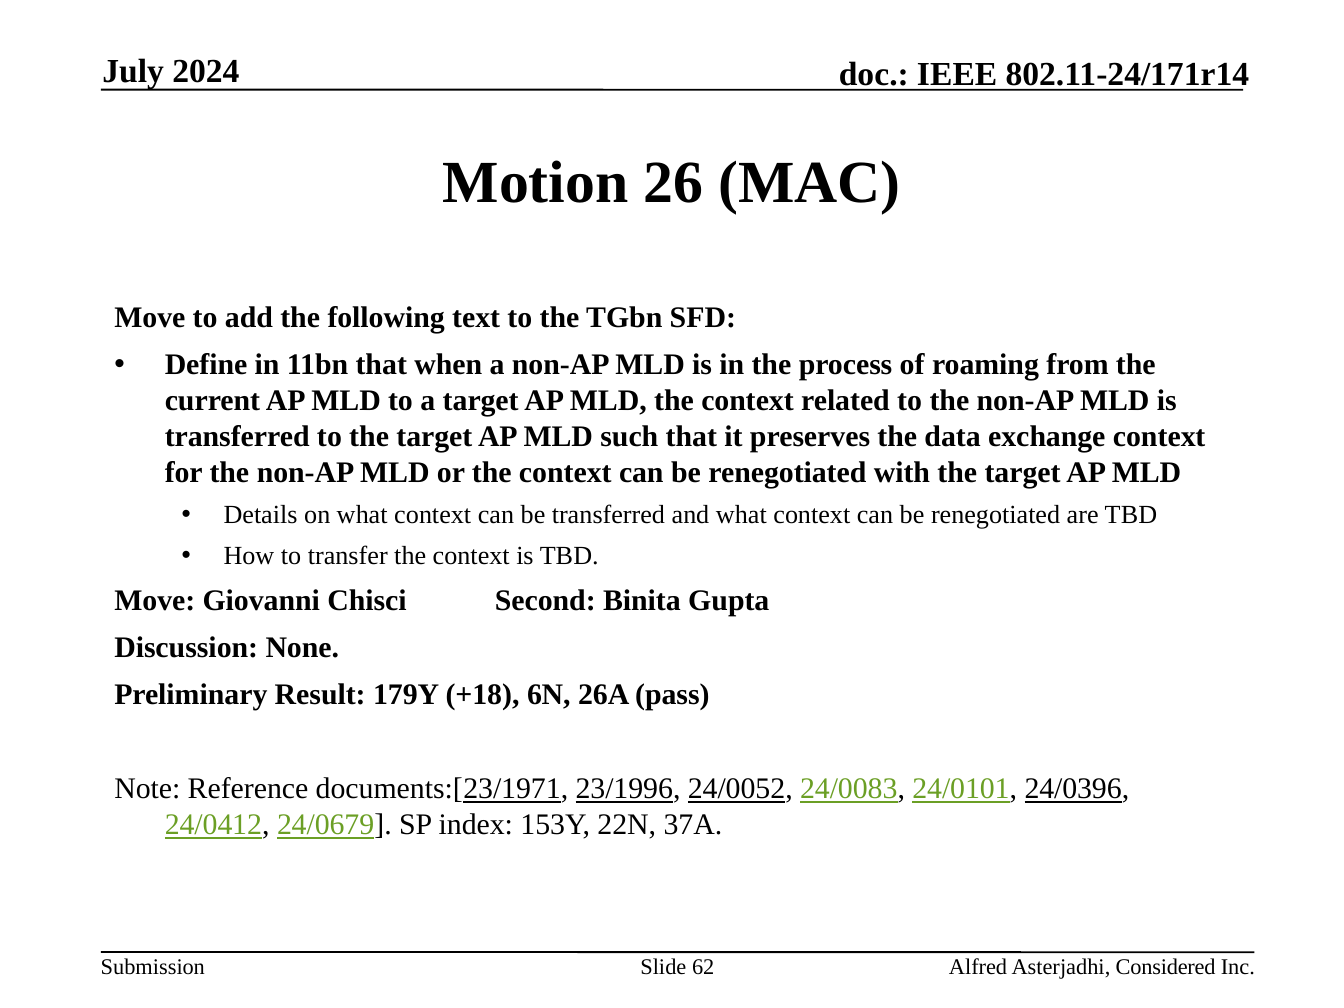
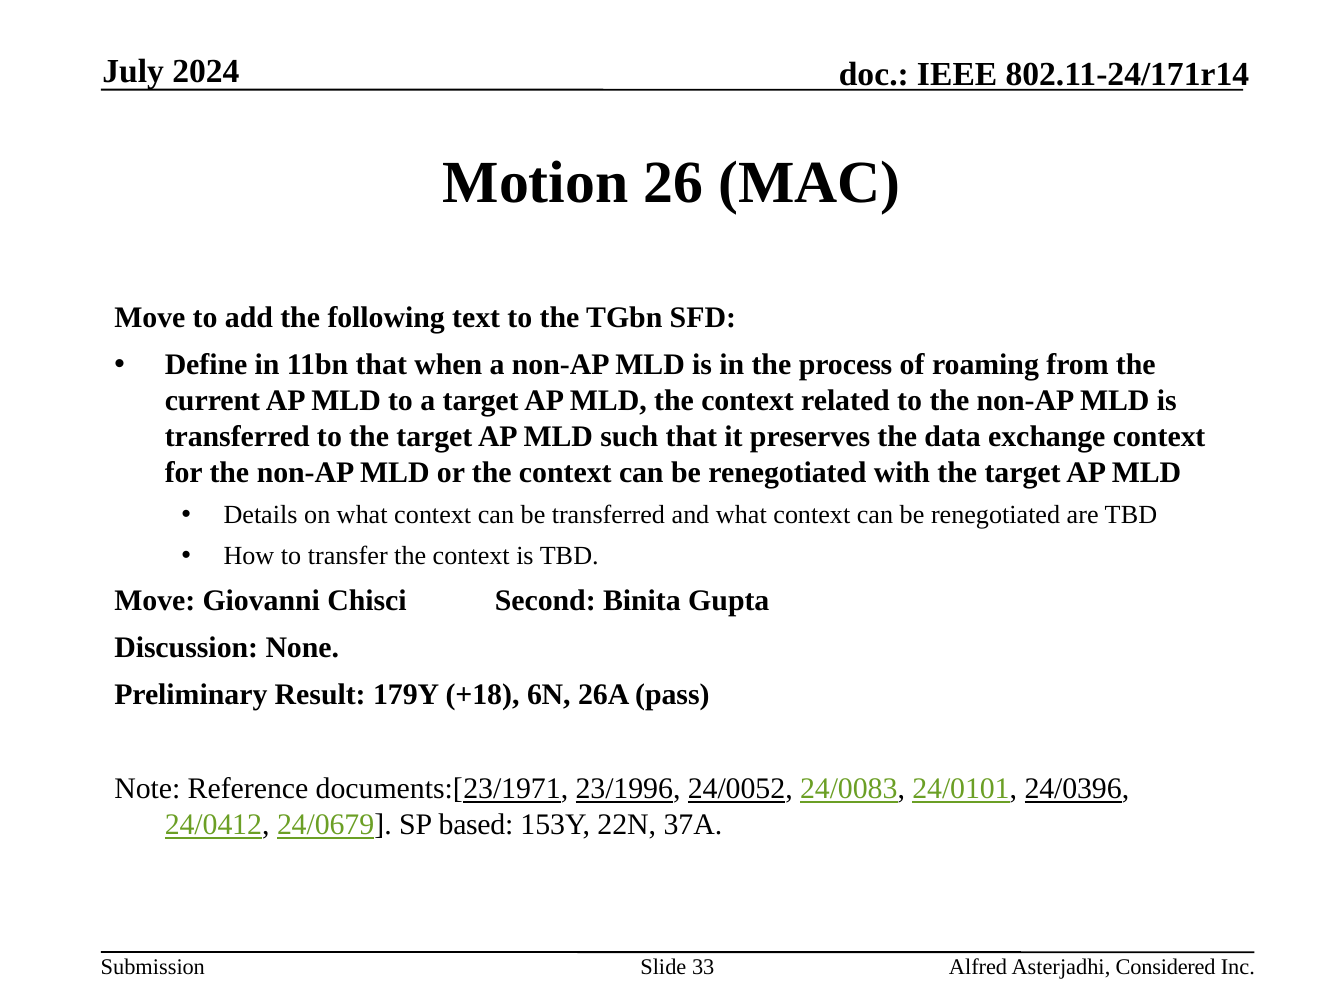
index: index -> based
62: 62 -> 33
